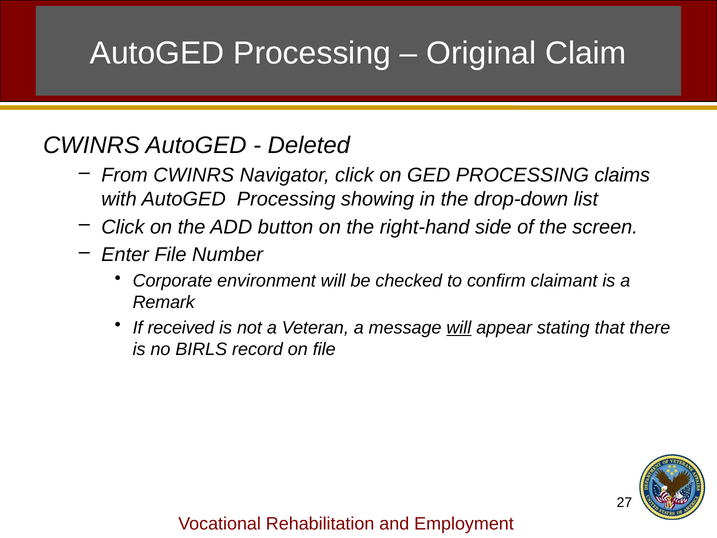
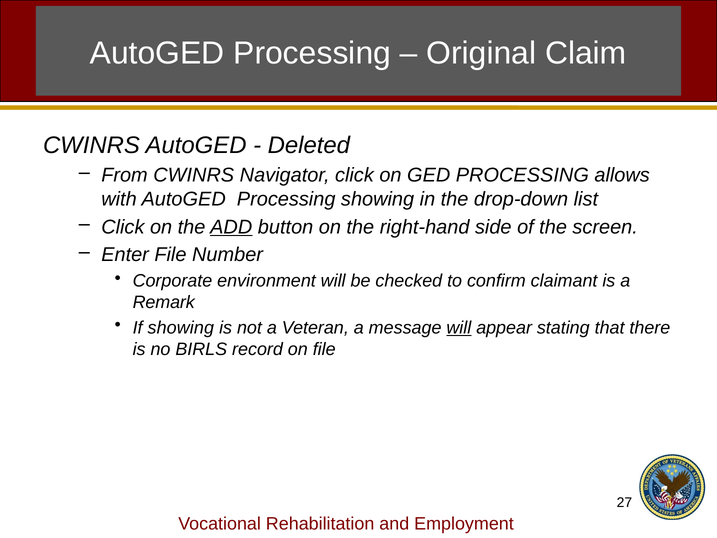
claims: claims -> allows
ADD underline: none -> present
If received: received -> showing
